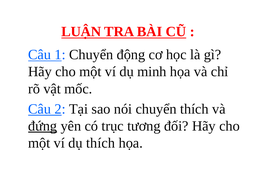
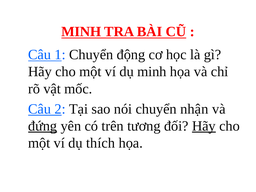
LUẬN at (81, 32): LUẬN -> MINH
chuyển thích: thích -> nhận
trục: trục -> trên
Hãy at (204, 126) underline: none -> present
